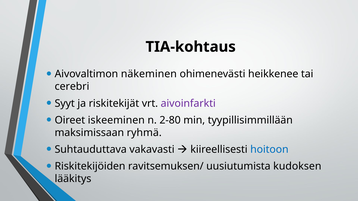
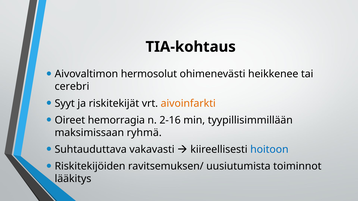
näkeminen: näkeminen -> hermosolut
aivoinfarkti colour: purple -> orange
iskeeminen: iskeeminen -> hemorragia
2-80: 2-80 -> 2-16
kudoksen: kudoksen -> toiminnot
